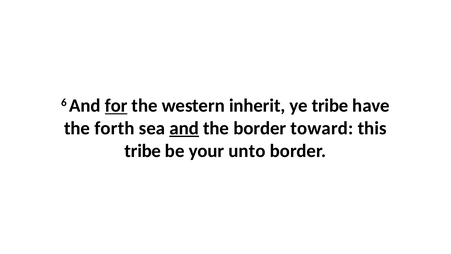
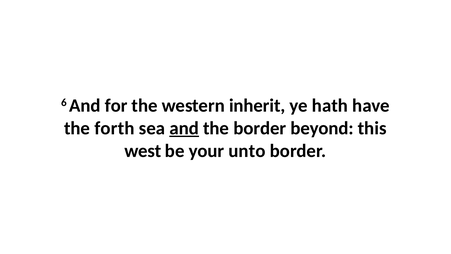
for underline: present -> none
ye tribe: tribe -> hath
toward: toward -> beyond
tribe at (143, 151): tribe -> west
